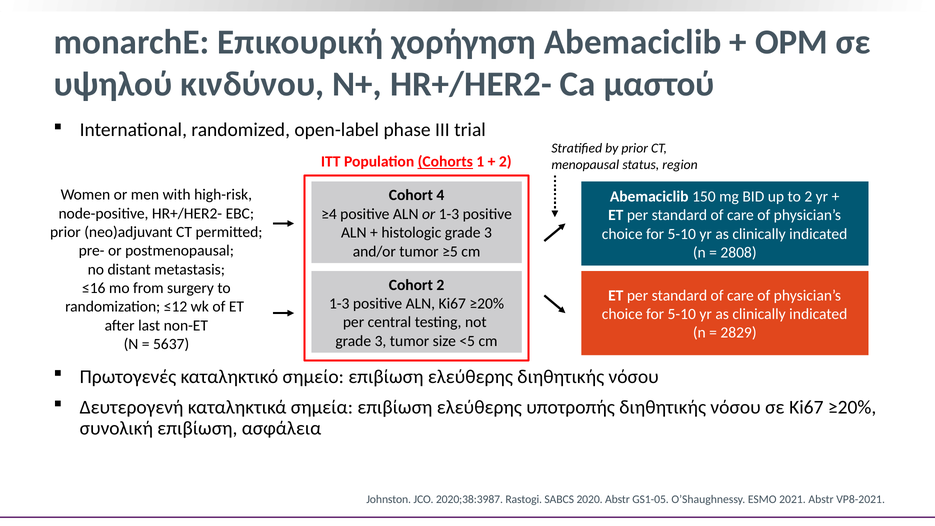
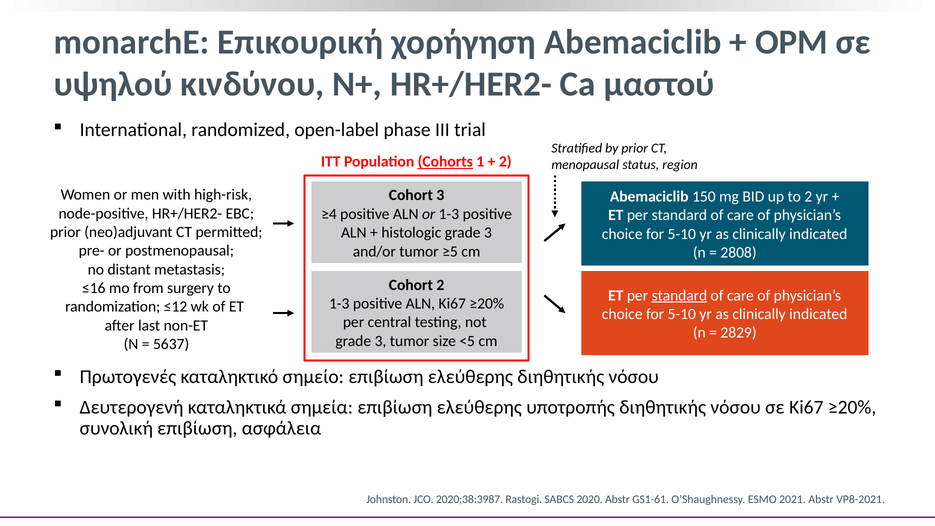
Cohort 4: 4 -> 3
standard at (679, 295) underline: none -> present
GS1-05: GS1-05 -> GS1-61
